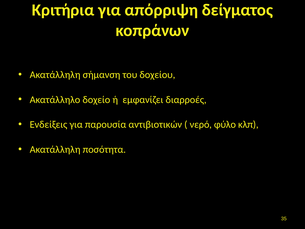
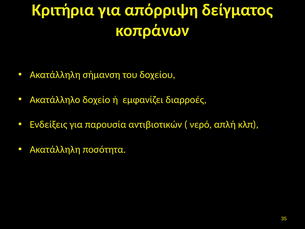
φύλο: φύλο -> απλή
